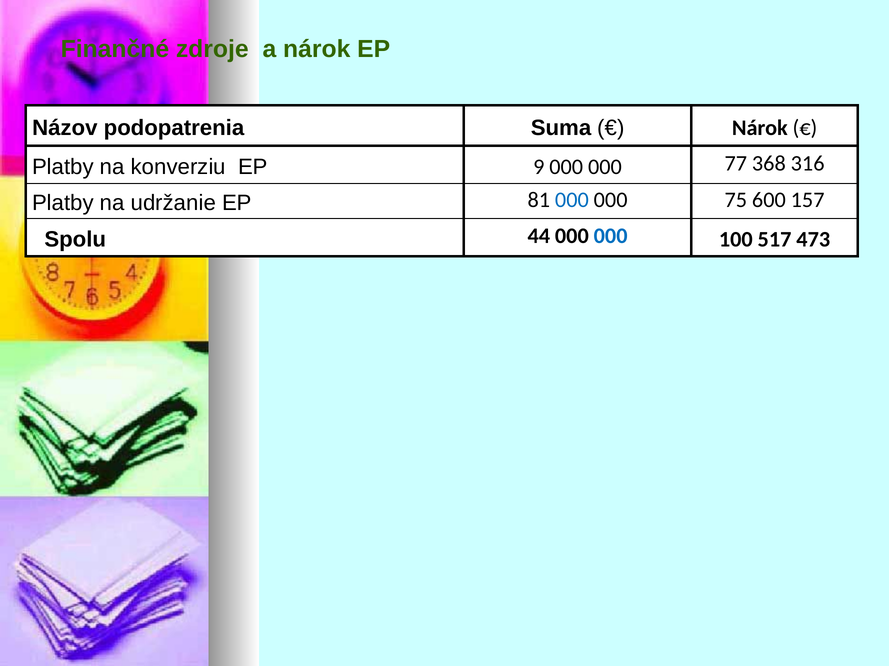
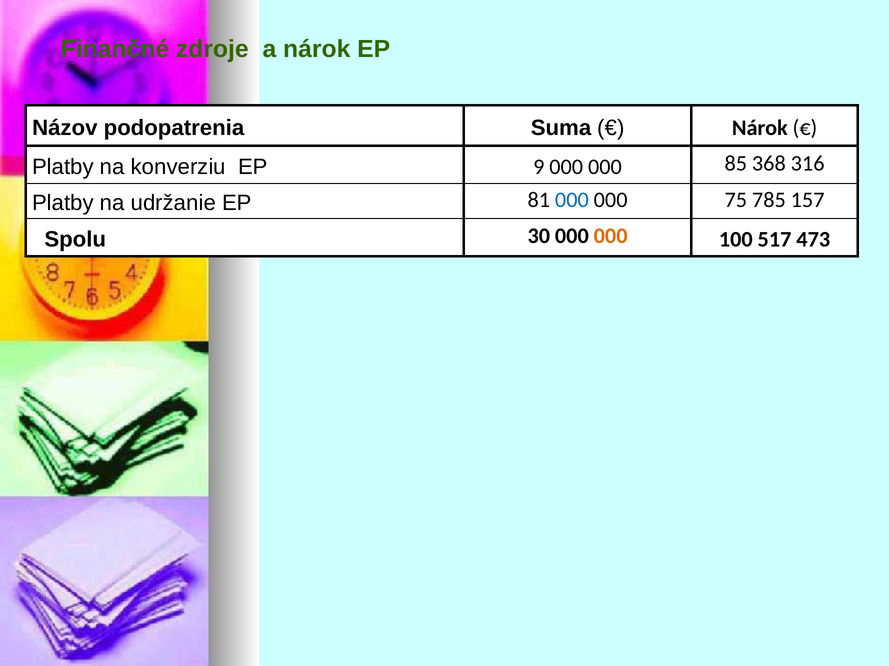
77: 77 -> 85
600: 600 -> 785
44: 44 -> 30
000 at (611, 236) colour: blue -> orange
